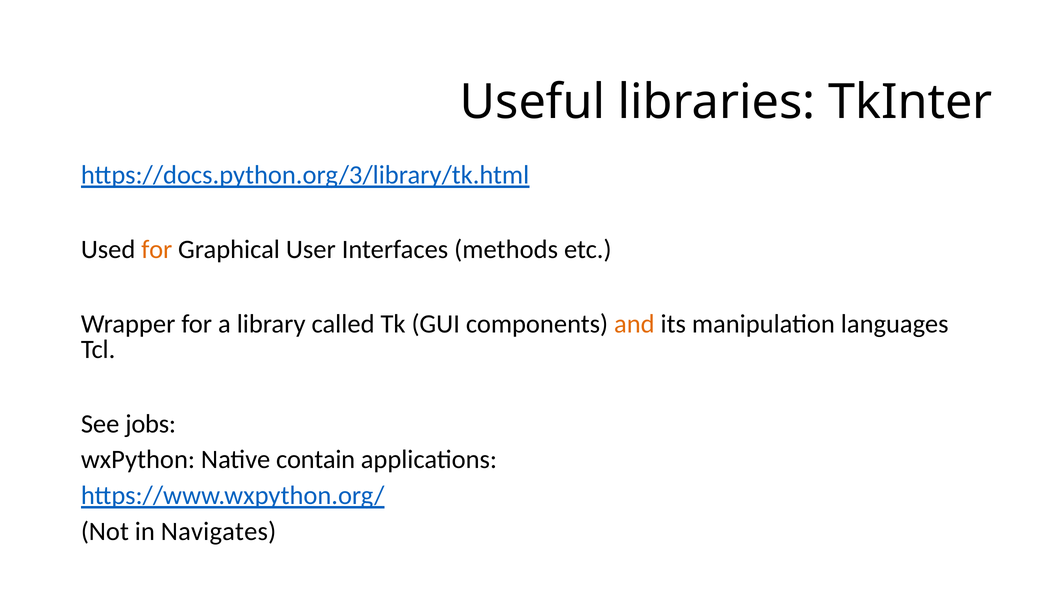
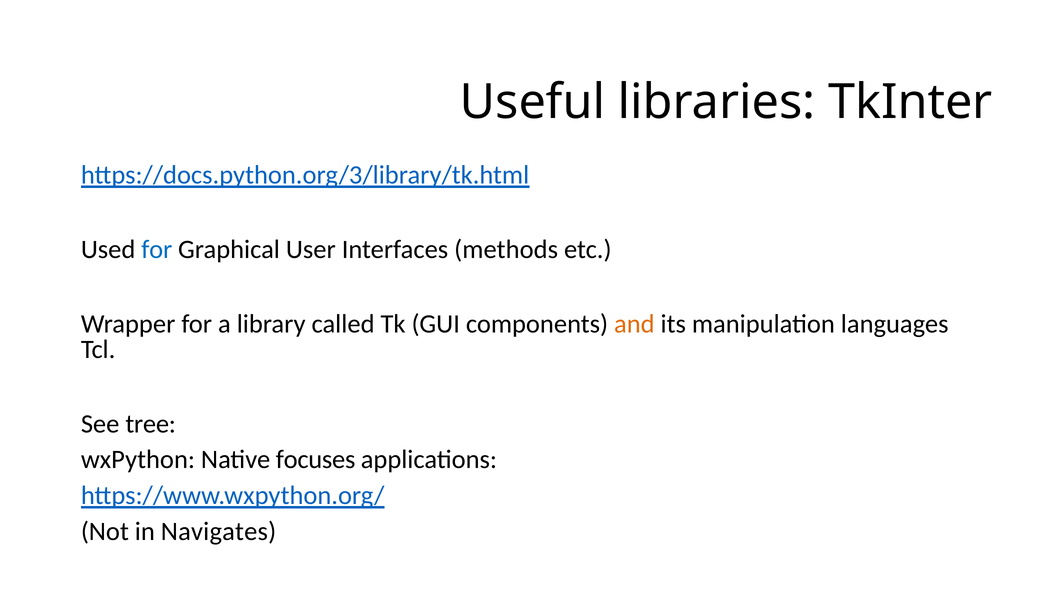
for at (157, 249) colour: orange -> blue
jobs: jobs -> tree
contain: contain -> focuses
